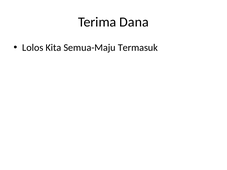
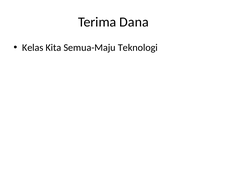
Lolos: Lolos -> Kelas
Termasuk: Termasuk -> Teknologi
